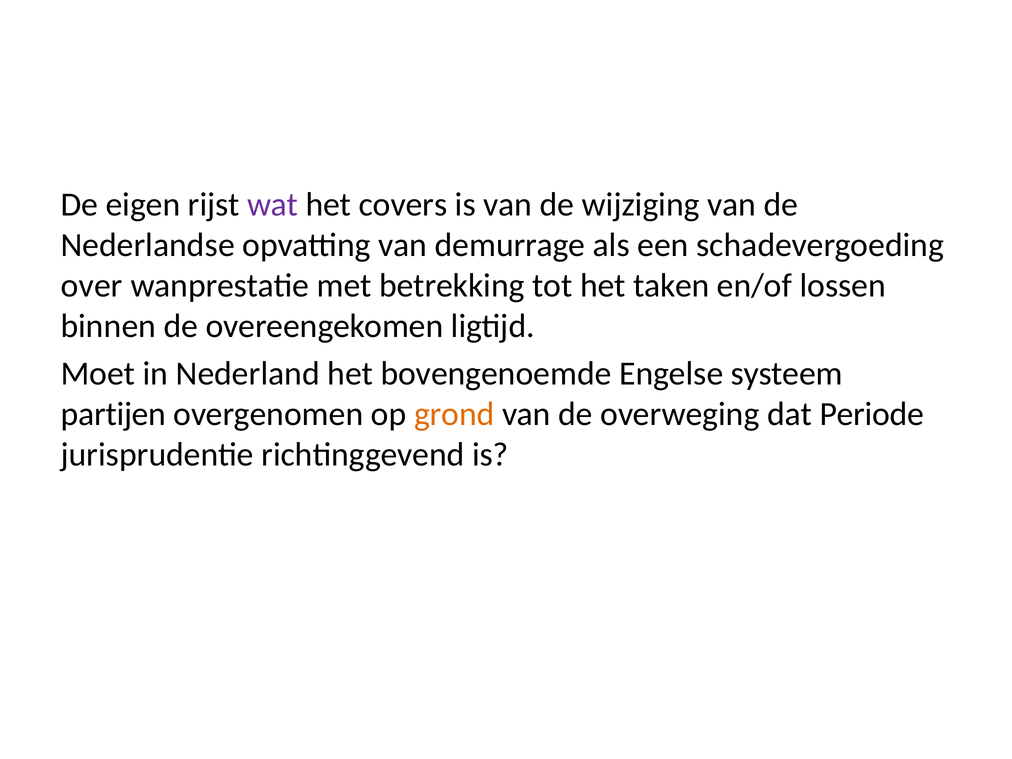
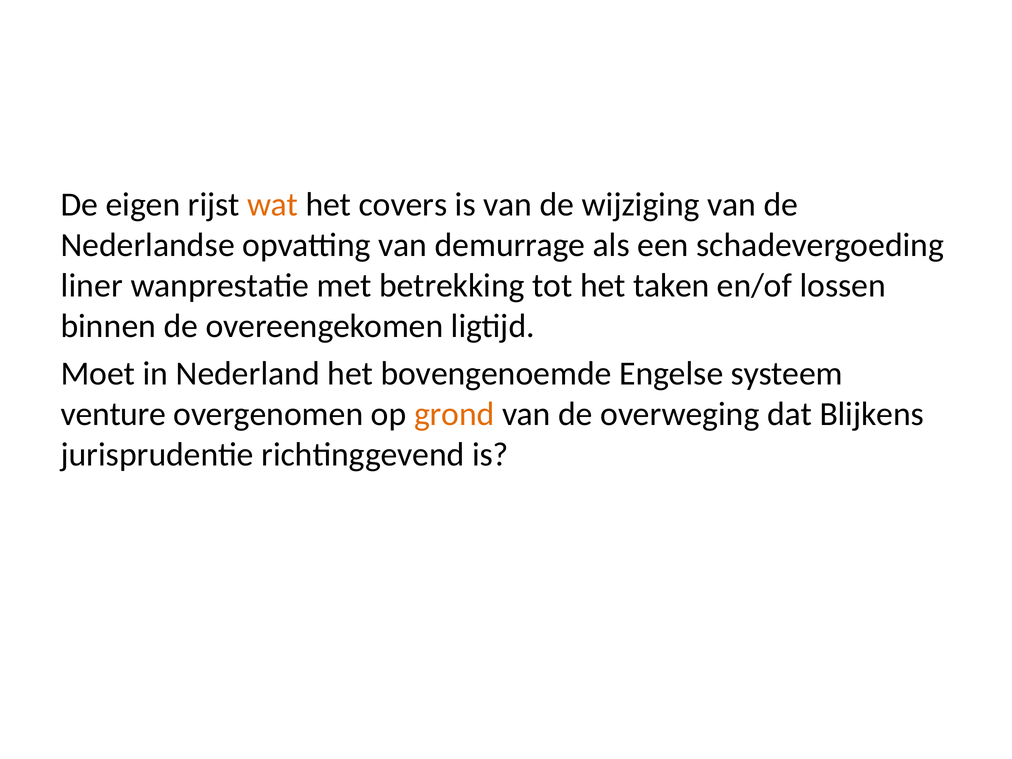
wat colour: purple -> orange
over: over -> liner
partijen: partijen -> venture
Periode: Periode -> Blijkens
